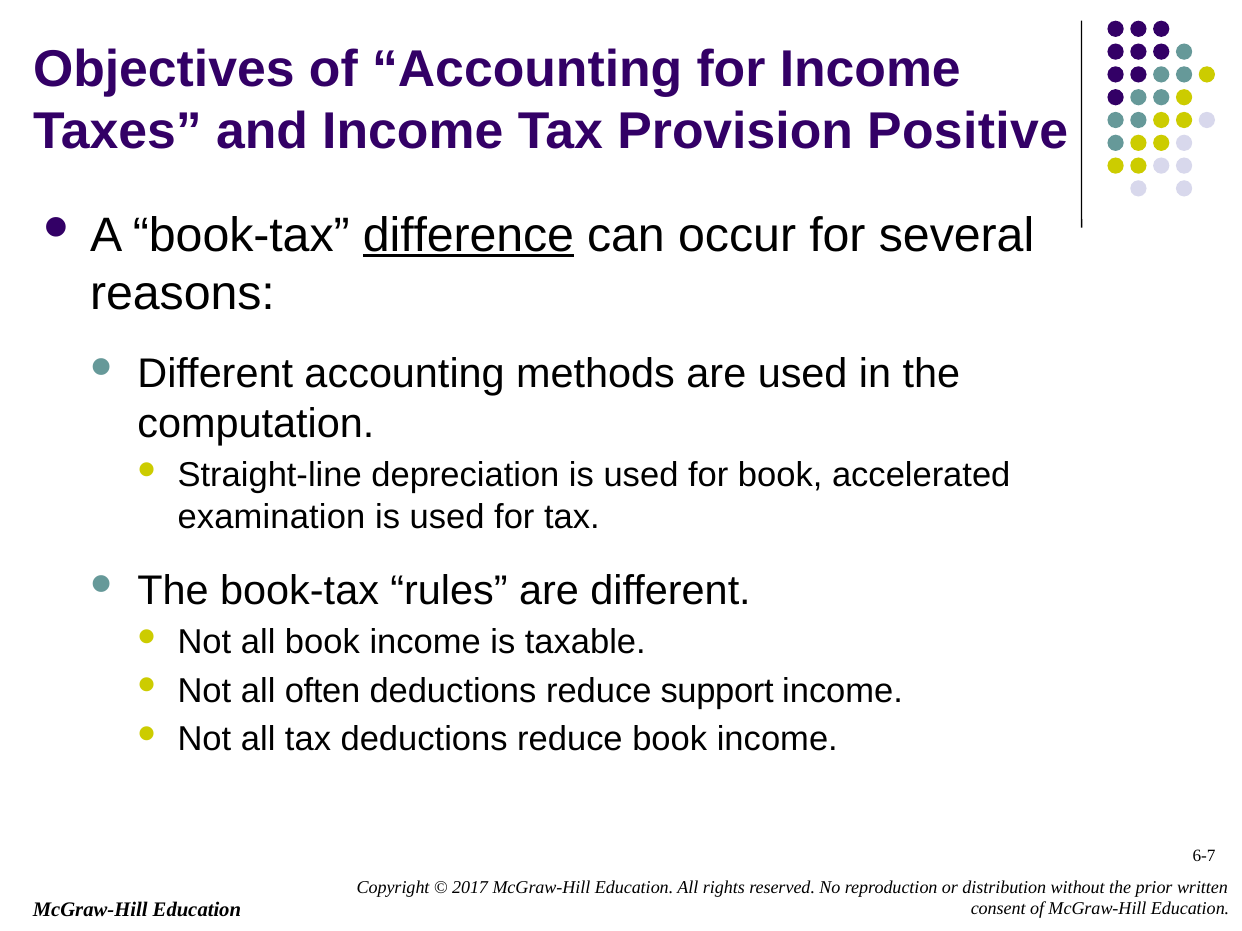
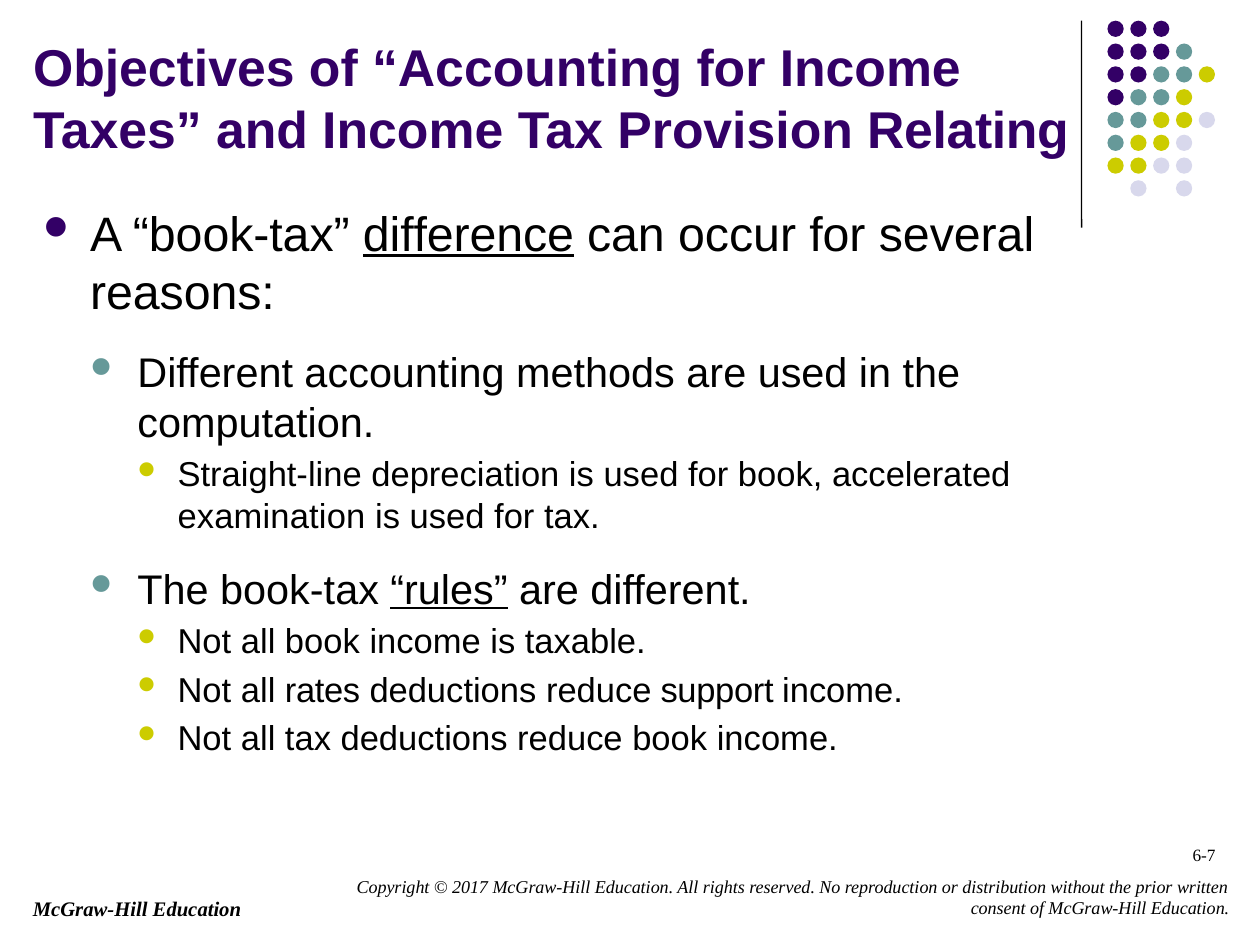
Positive: Positive -> Relating
rules underline: none -> present
often: often -> rates
